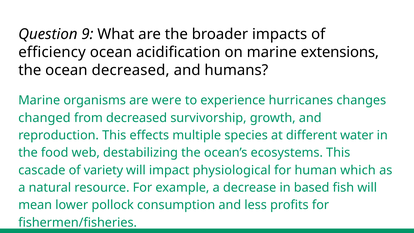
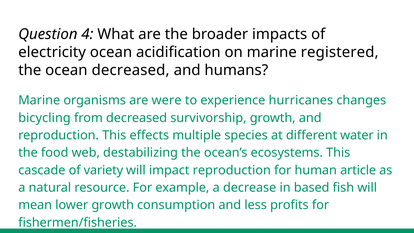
9: 9 -> 4
efficiency: efficiency -> electricity
extensions: extensions -> registered
changed: changed -> bicycling
impact physiological: physiological -> reproduction
which: which -> article
lower pollock: pollock -> growth
